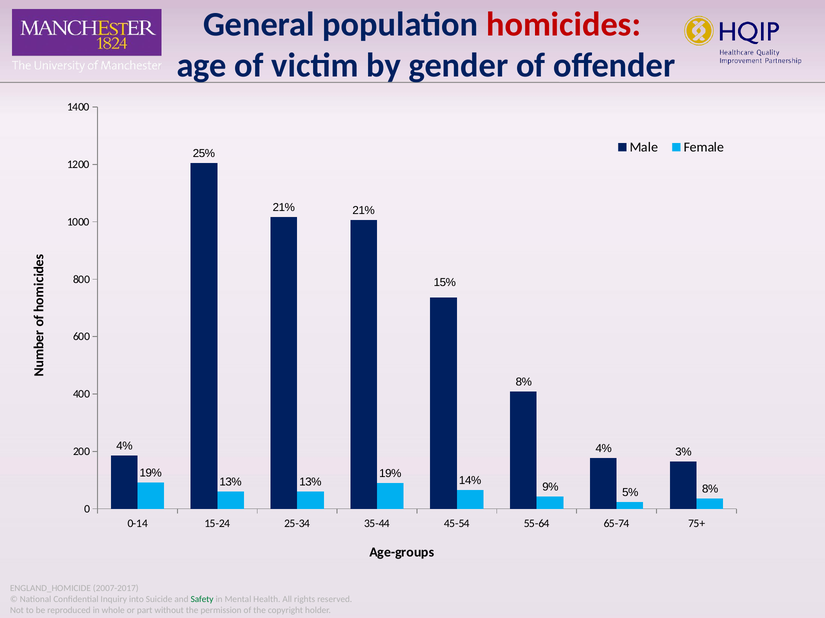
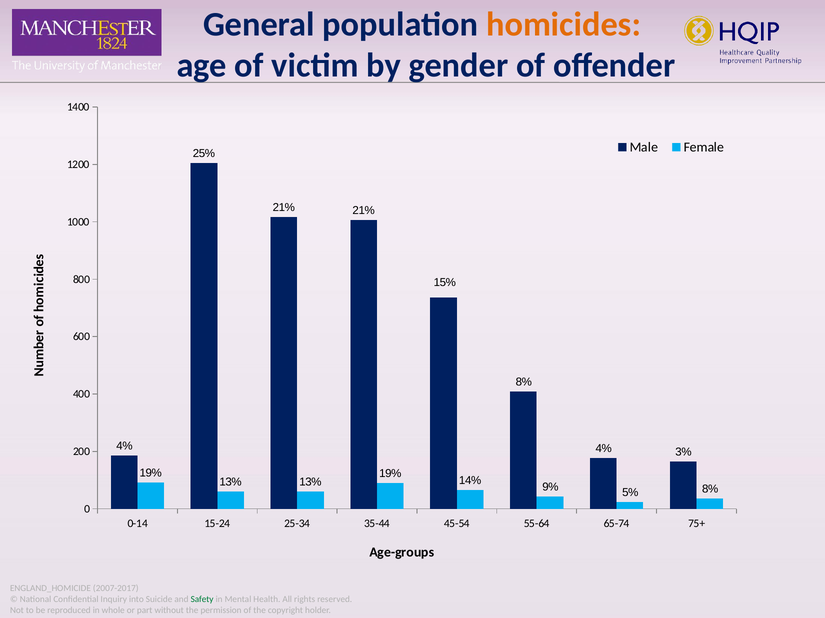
homicides colour: red -> orange
